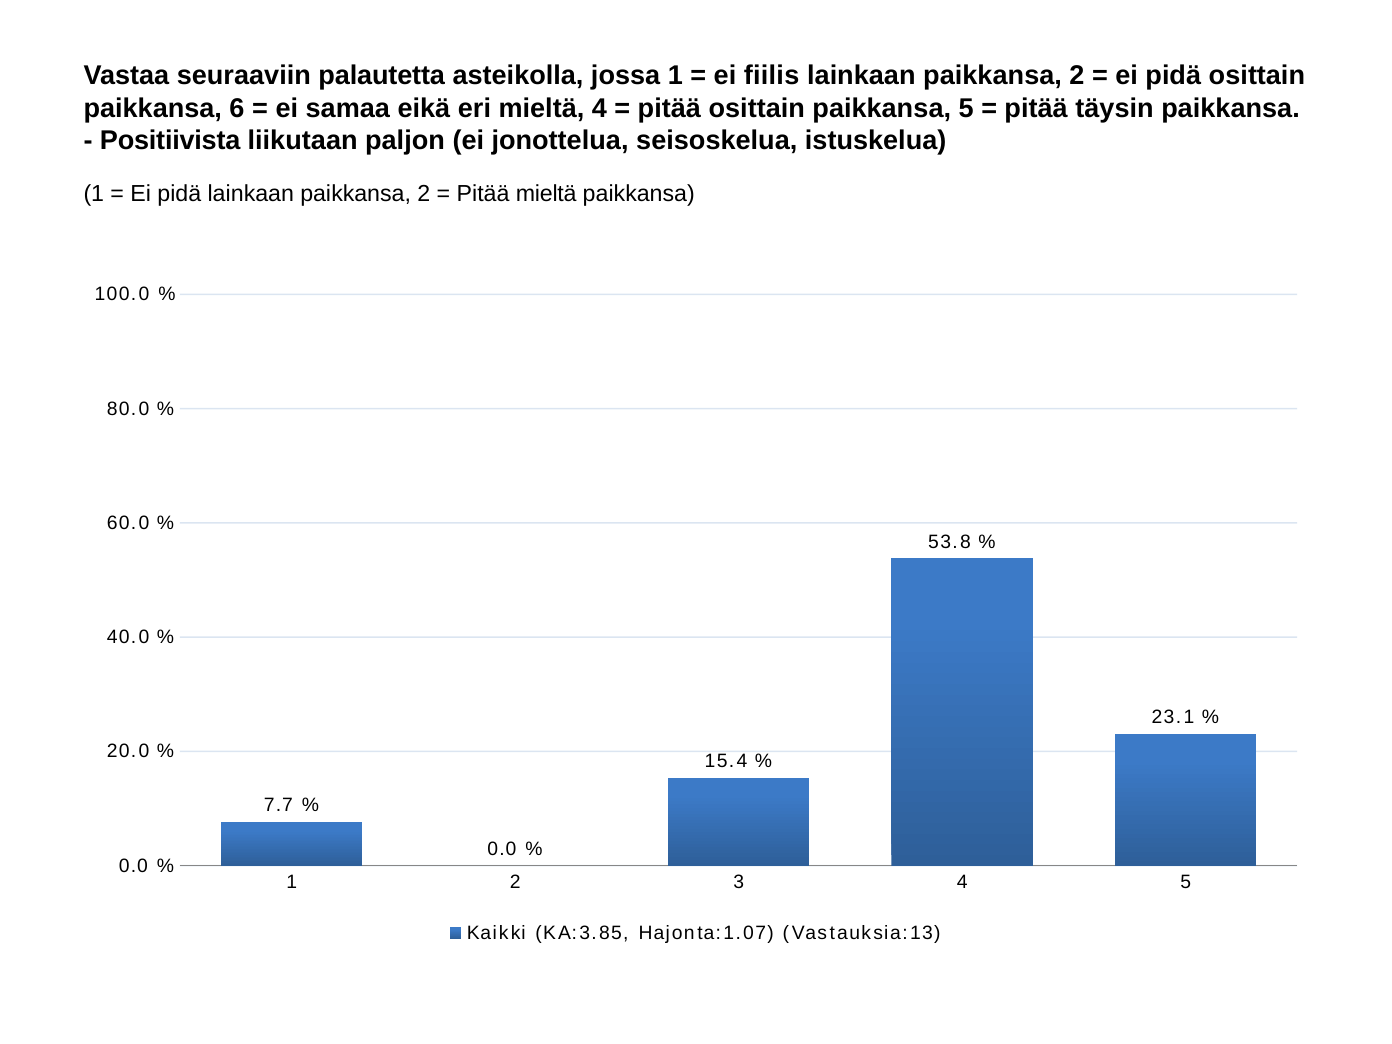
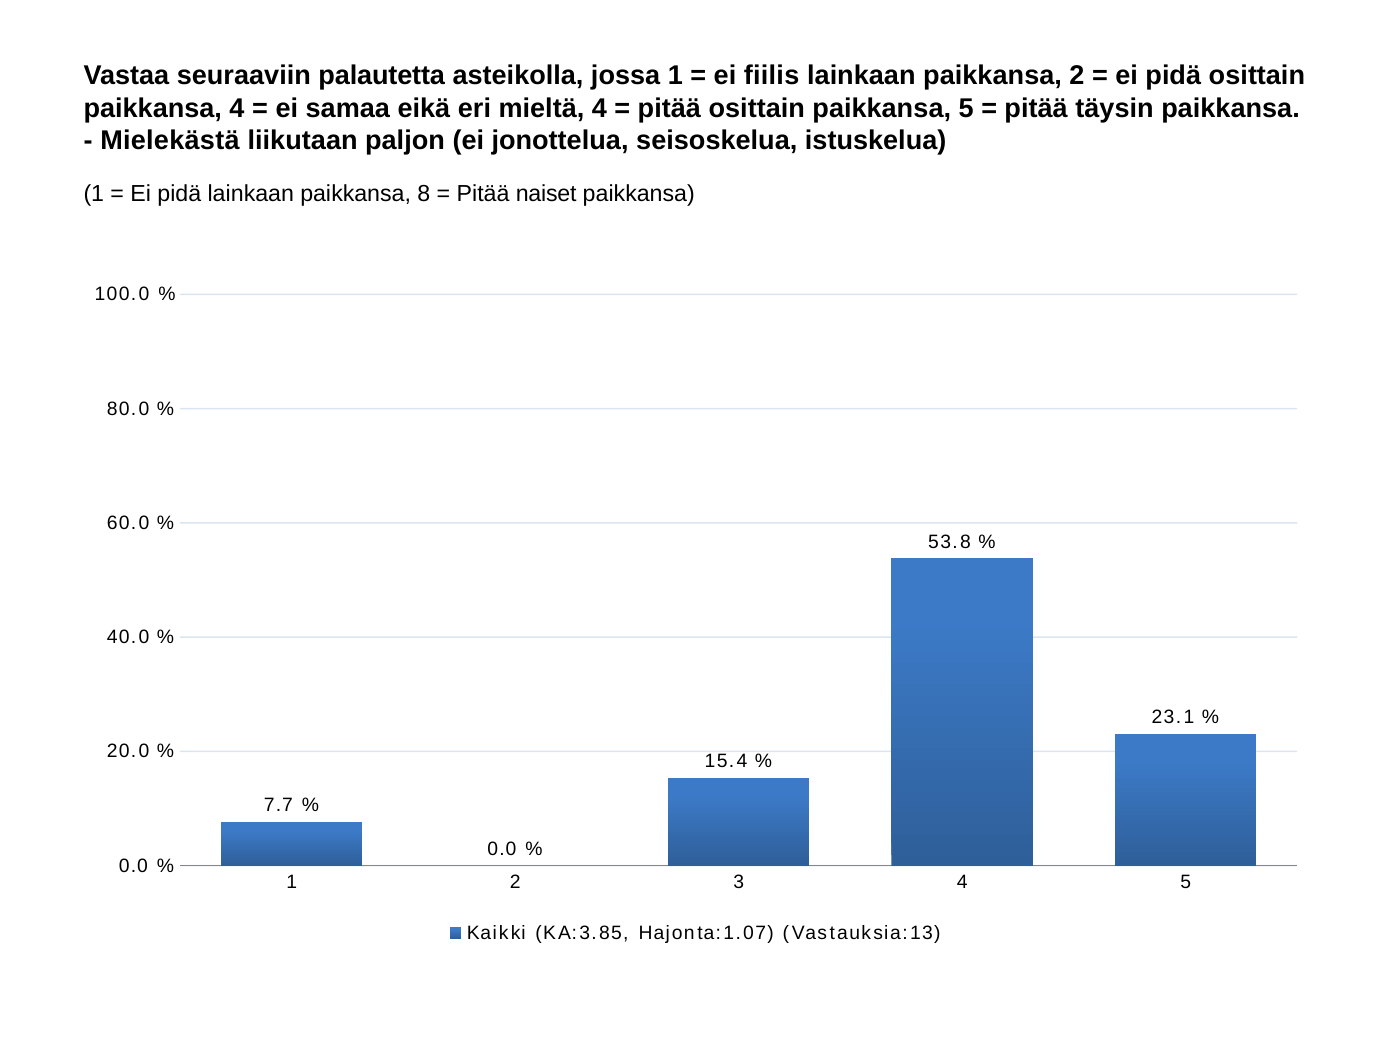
paikkansa 6: 6 -> 4
Positiivista: Positiivista -> Mielekästä
pidä lainkaan paikkansa 2: 2 -> 8
Pitää mieltä: mieltä -> naiset
